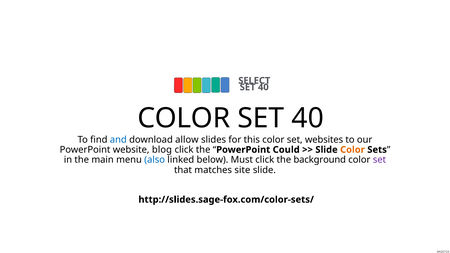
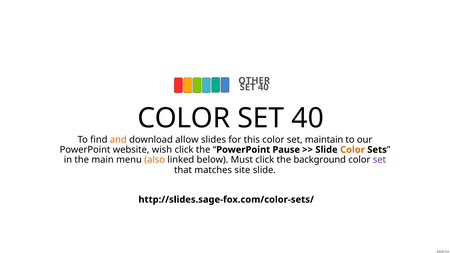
SELECT: SELECT -> OTHER
and colour: blue -> orange
websites: websites -> maintain
blog: blog -> wish
Could: Could -> Pause
also colour: blue -> orange
